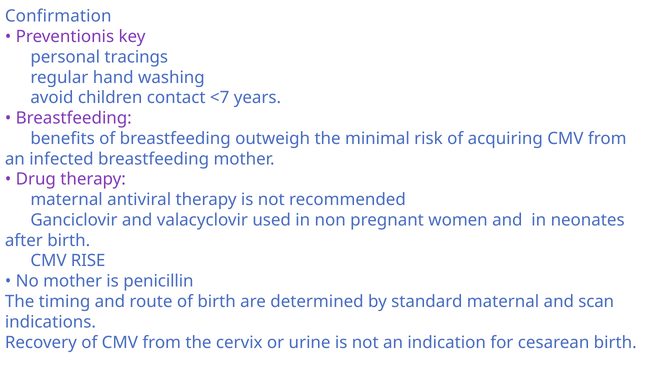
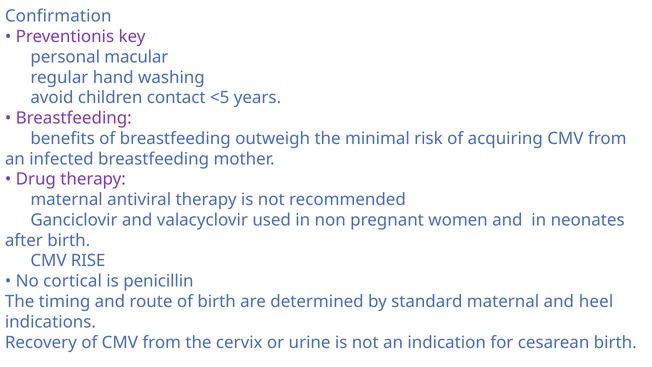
tracings: tracings -> macular
<7: <7 -> <5
No mother: mother -> cortical
scan: scan -> heel
